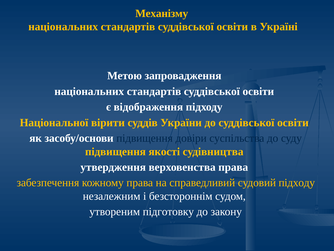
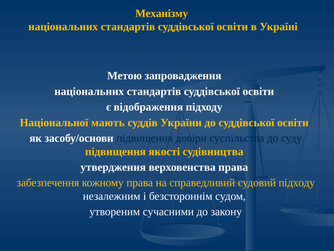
вірити: вірити -> мають
підготовку: підготовку -> сучасними
